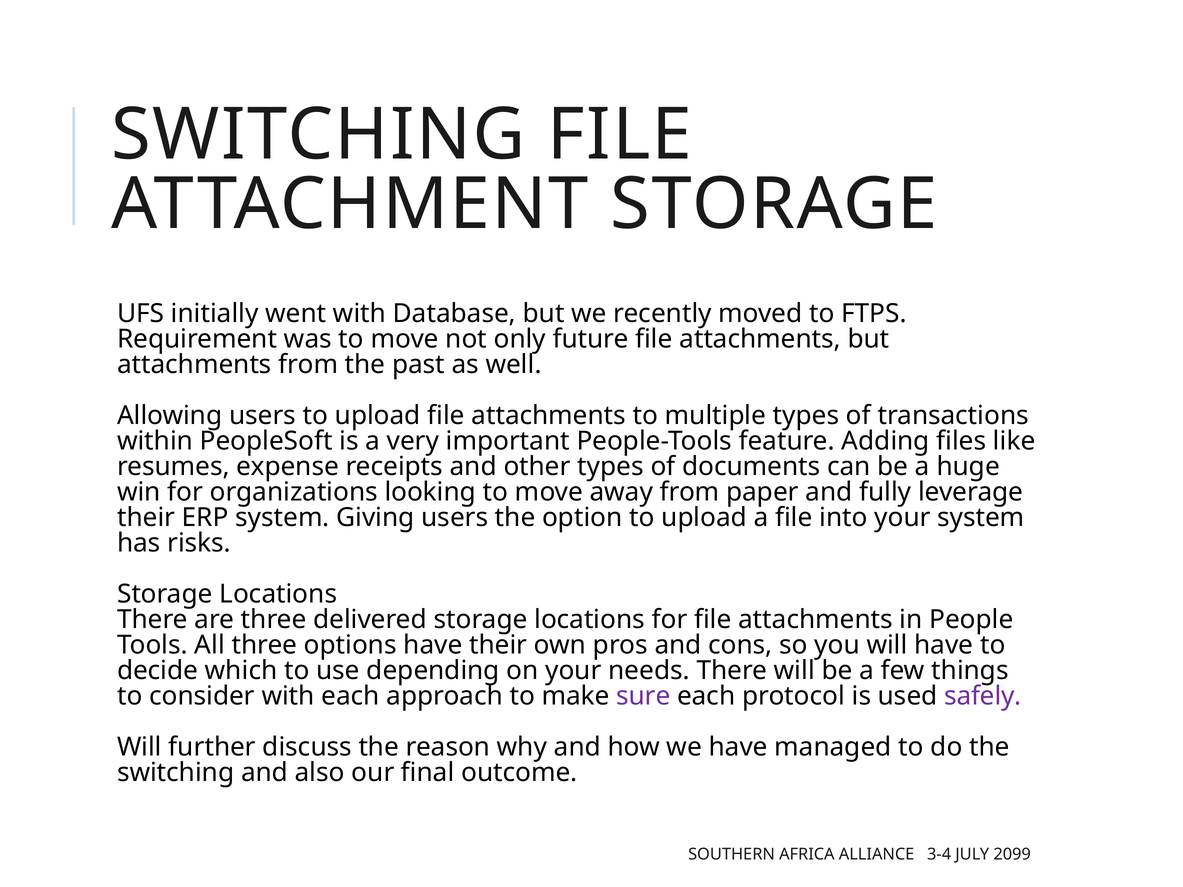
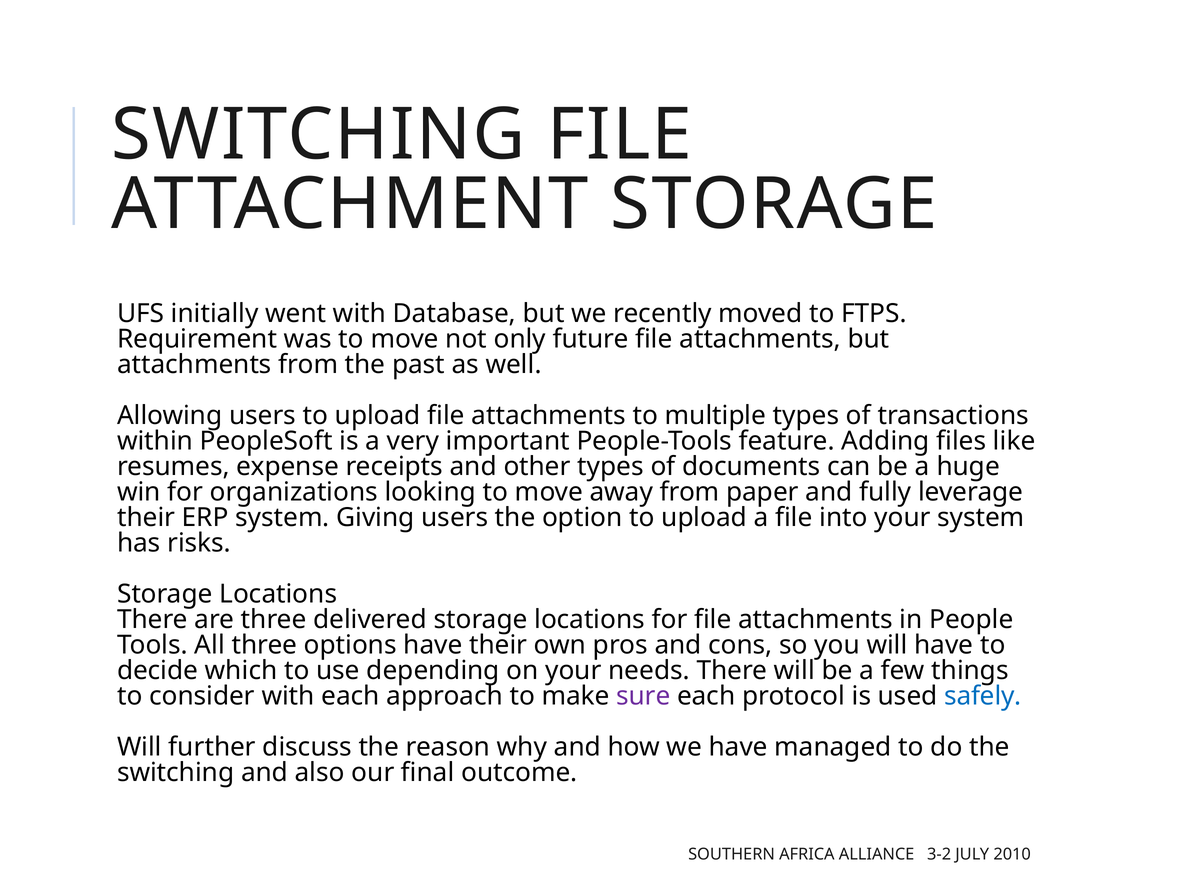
safely colour: purple -> blue
3-4: 3-4 -> 3-2
2099: 2099 -> 2010
